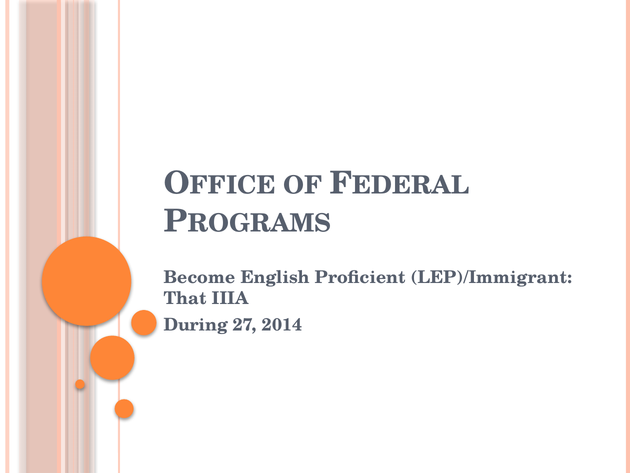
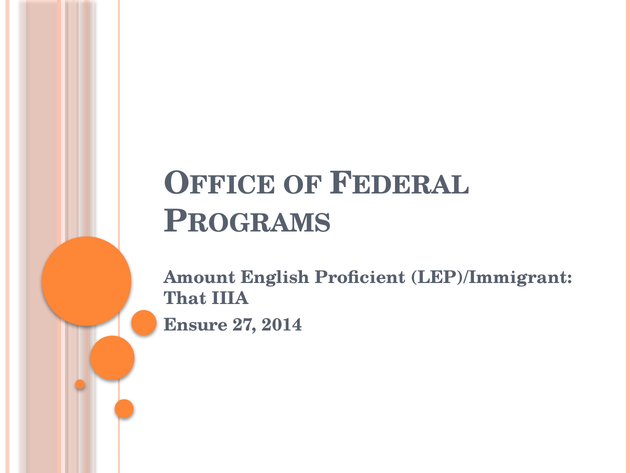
Become: Become -> Amount
During: During -> Ensure
